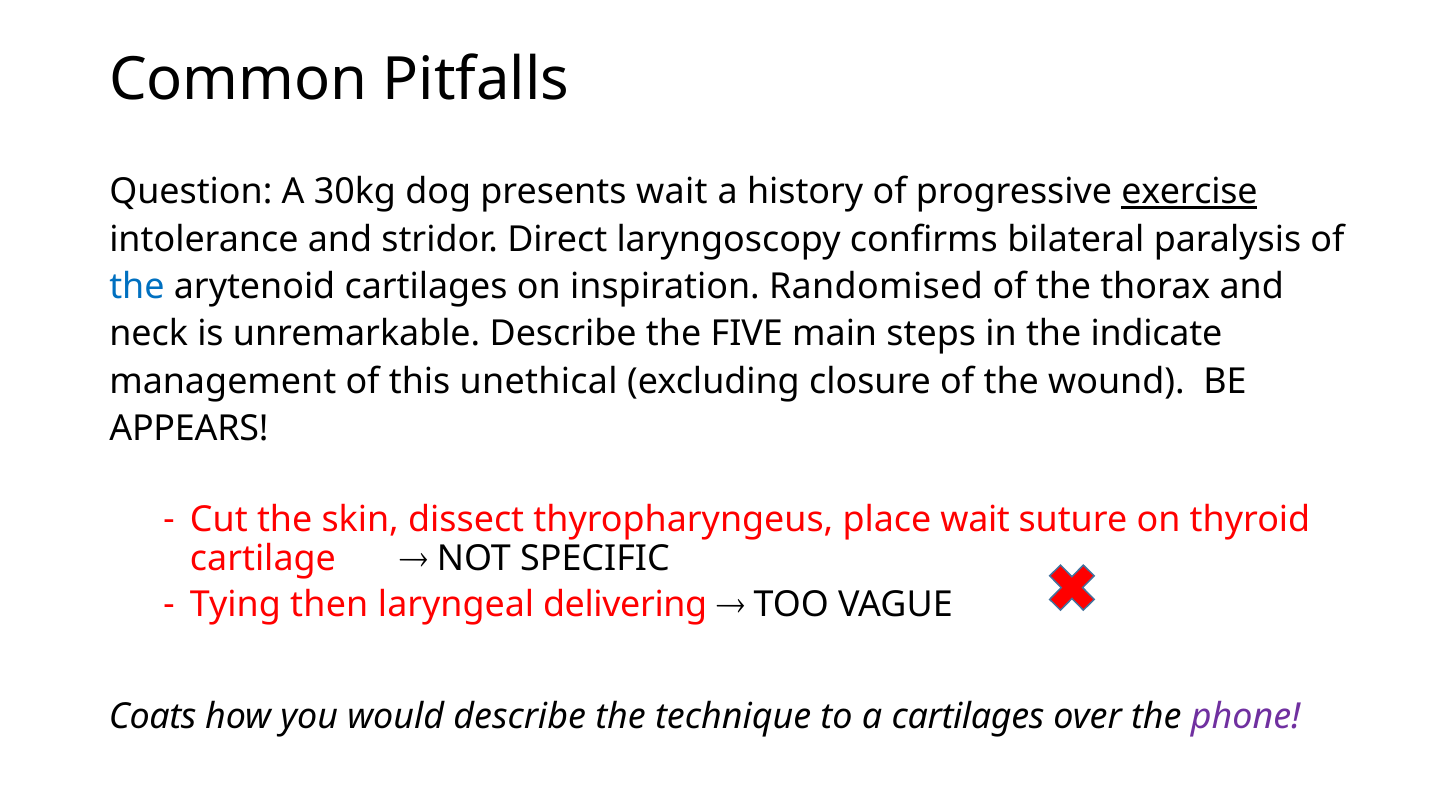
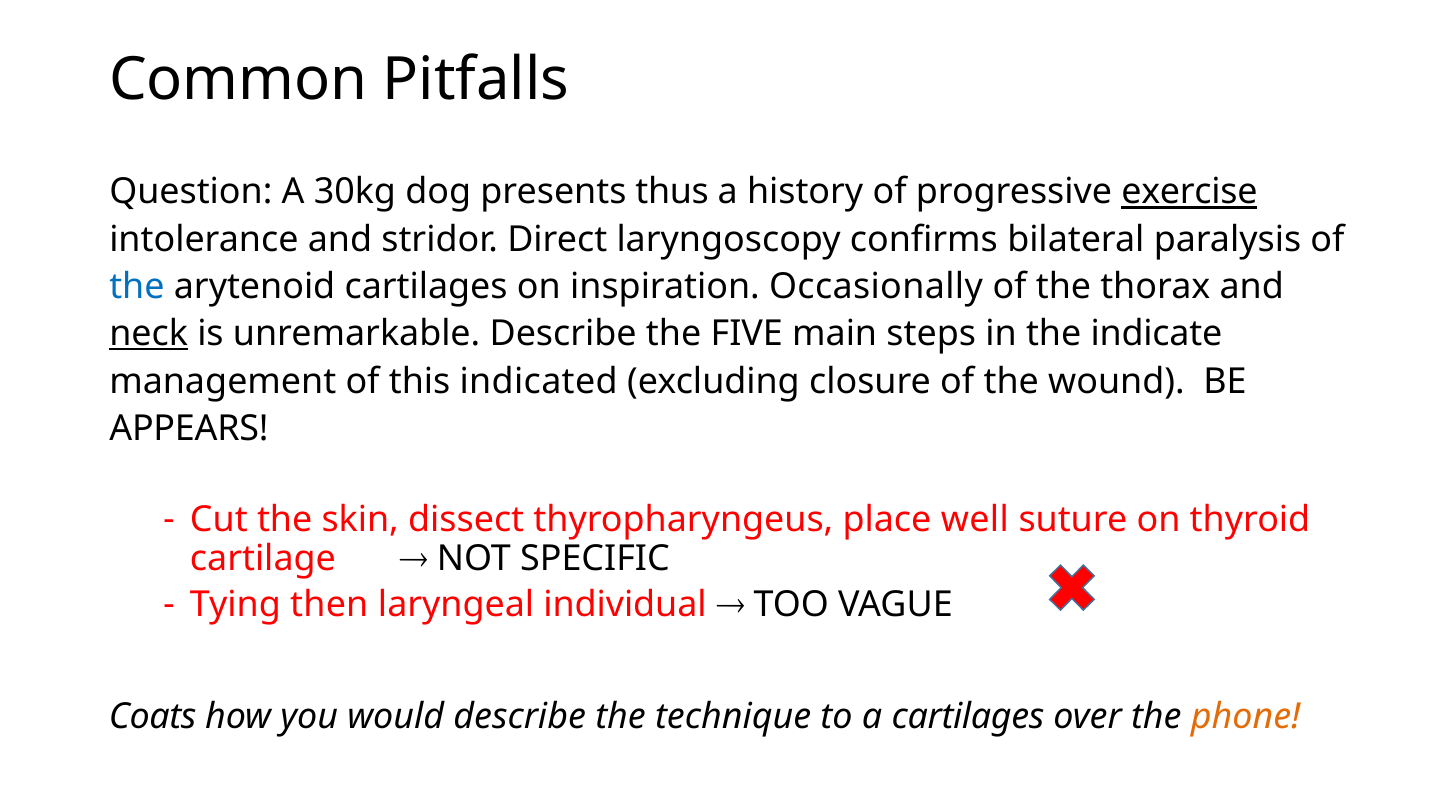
presents wait: wait -> thus
Randomised: Randomised -> Occasionally
neck underline: none -> present
unethical: unethical -> indicated
place wait: wait -> well
delivering: delivering -> individual
phone colour: purple -> orange
